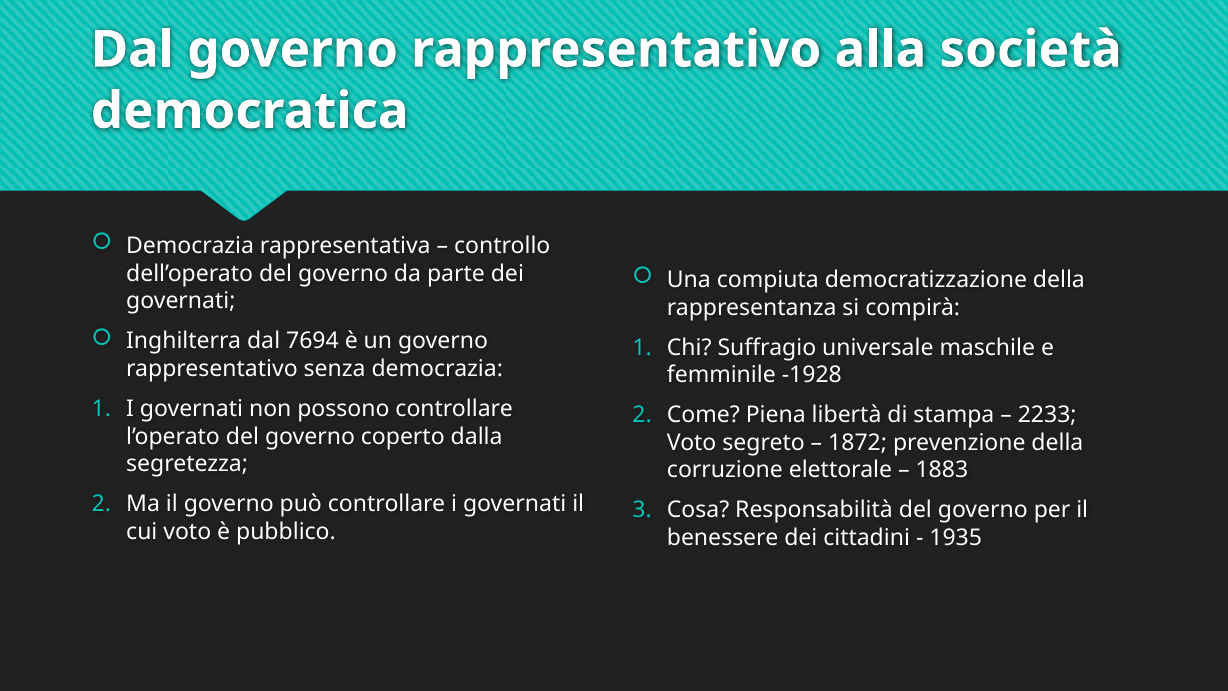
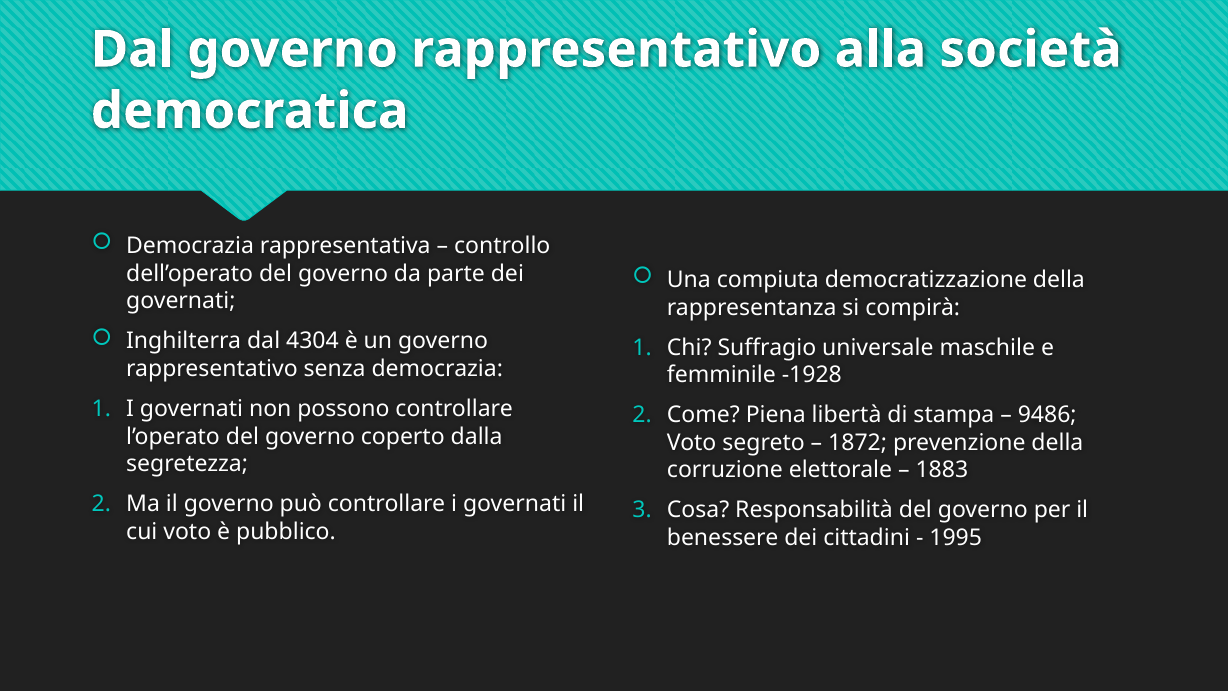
7694: 7694 -> 4304
2233: 2233 -> 9486
1935: 1935 -> 1995
